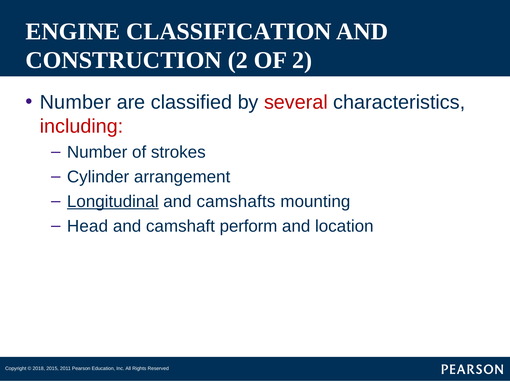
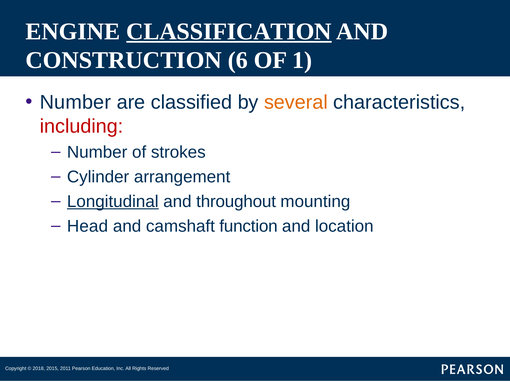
CLASSIFICATION underline: none -> present
CONSTRUCTION 2: 2 -> 6
OF 2: 2 -> 1
several colour: red -> orange
camshafts: camshafts -> throughout
perform: perform -> function
